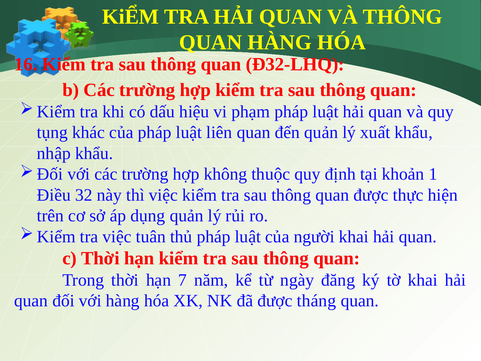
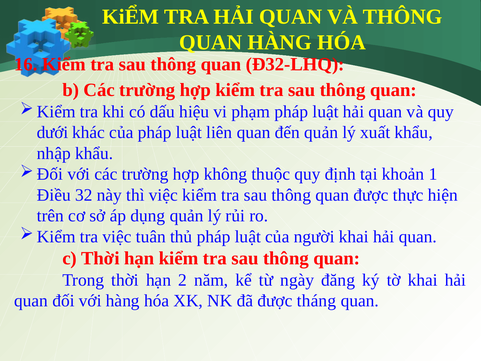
tụng: tụng -> dưới
7: 7 -> 2
